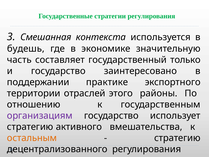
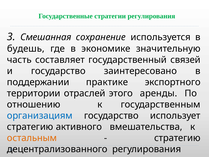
контекста: контекста -> сохранение
только: только -> связей
районы: районы -> аренды
организациям colour: purple -> blue
